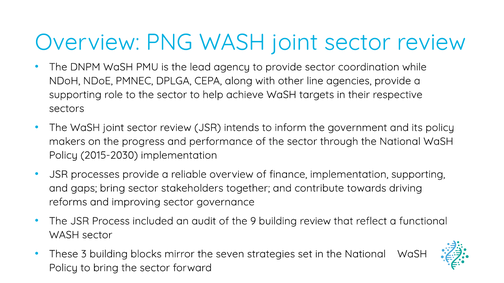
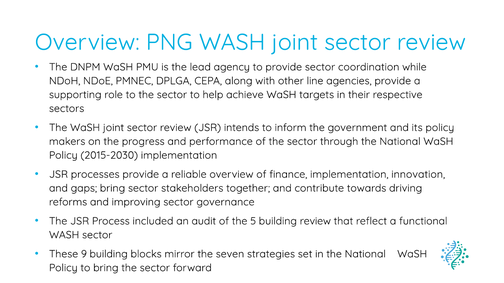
implementation supporting: supporting -> innovation
9: 9 -> 5
3: 3 -> 9
